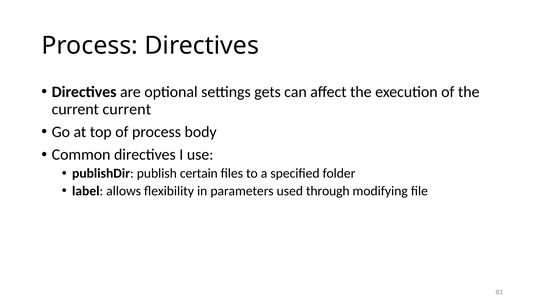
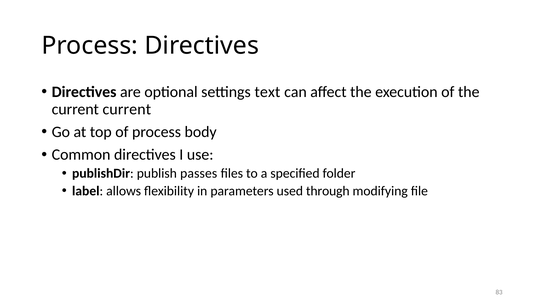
gets: gets -> text
certain: certain -> passes
